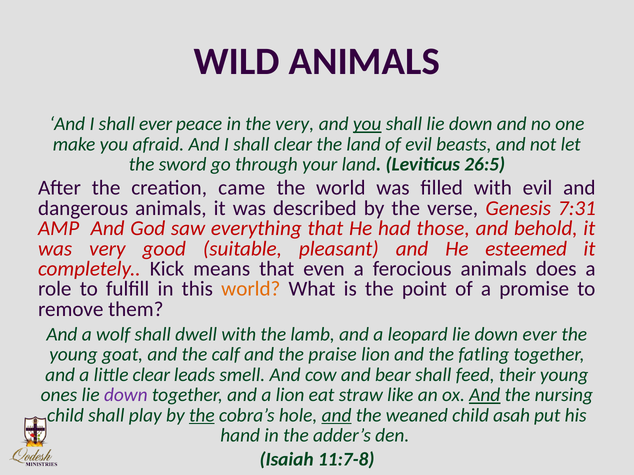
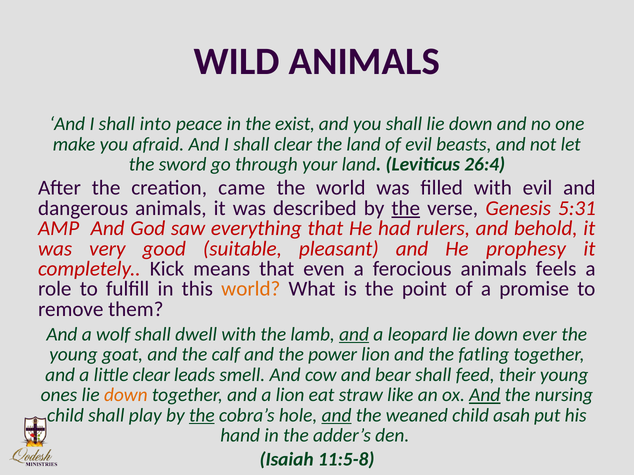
shall ever: ever -> into
the very: very -> exist
you at (367, 124) underline: present -> none
26:5: 26:5 -> 26:4
the at (406, 208) underline: none -> present
7:31: 7:31 -> 5:31
those: those -> rulers
esteemed: esteemed -> prophesy
does: does -> feels
and at (354, 335) underline: none -> present
praise: praise -> power
down at (126, 395) colour: purple -> orange
11:7-8: 11:7-8 -> 11:5-8
